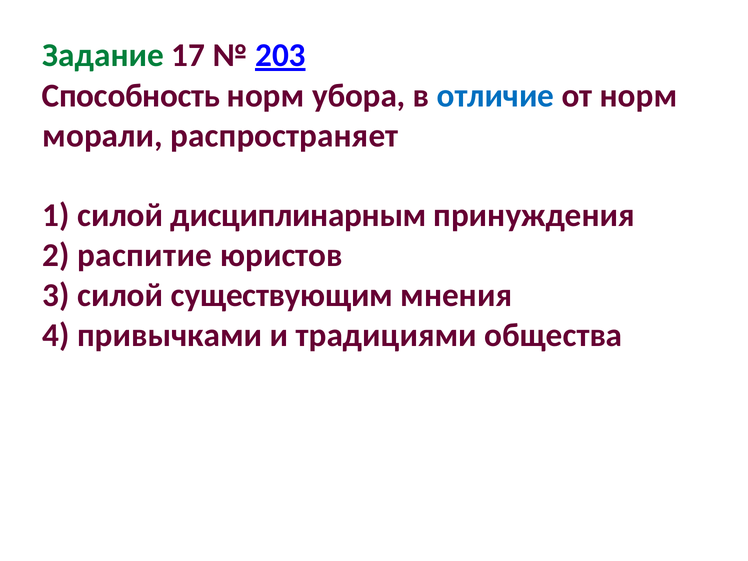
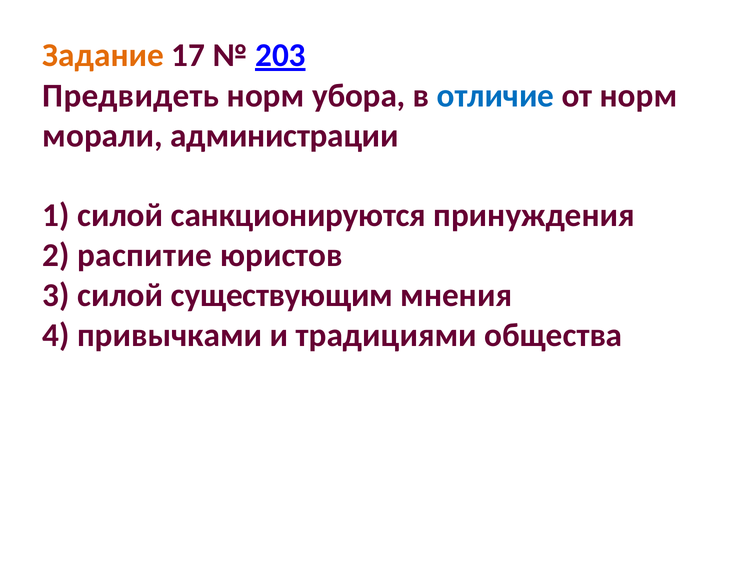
Задание colour: green -> orange
Способность: Способность -> Предвидеть
распространяет: распространяет -> администрации
дисциплинарным: дисциплинарным -> санкционируются
